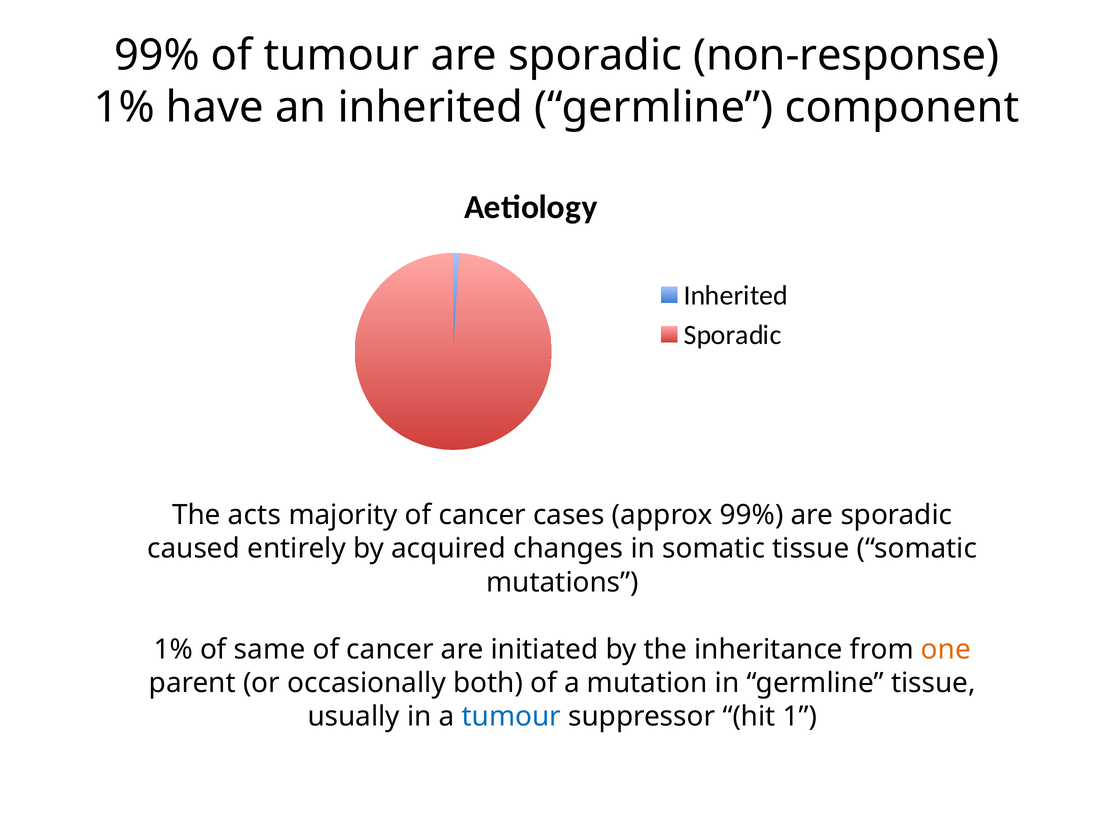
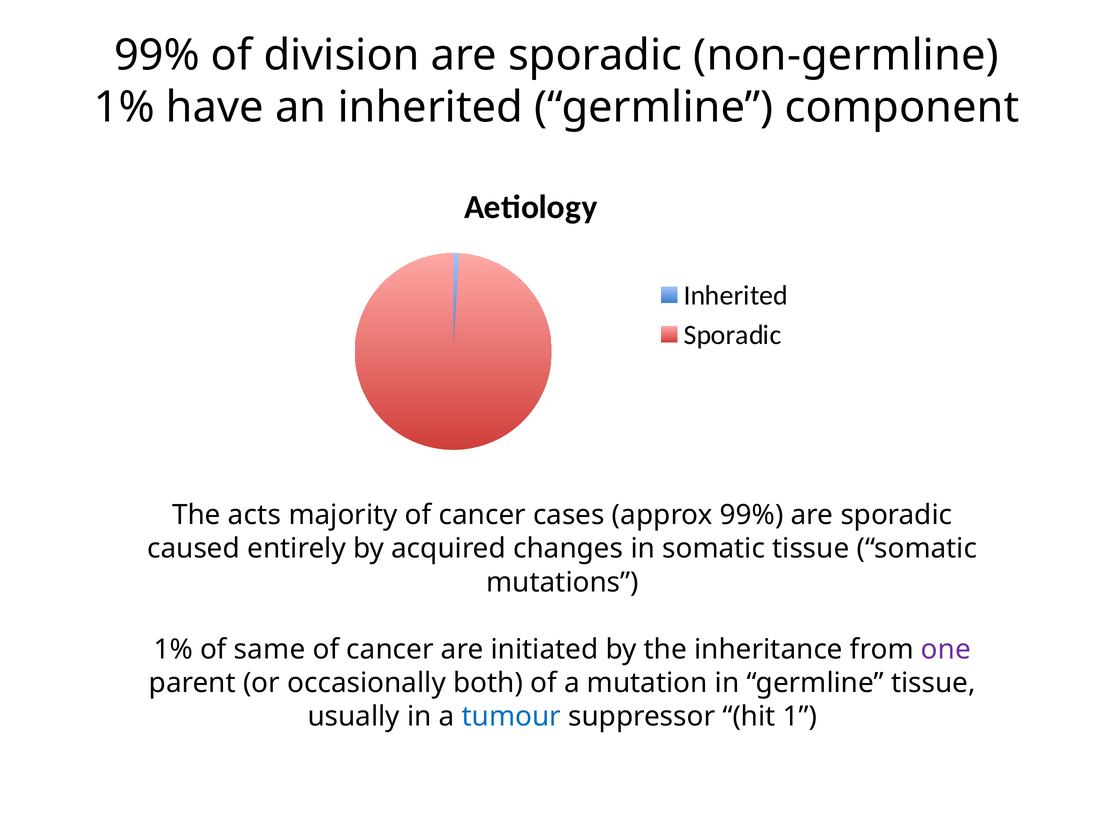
of tumour: tumour -> division
non-response: non-response -> non-germline
one colour: orange -> purple
